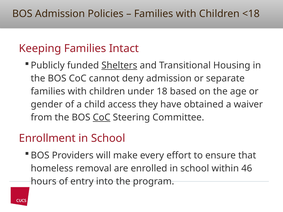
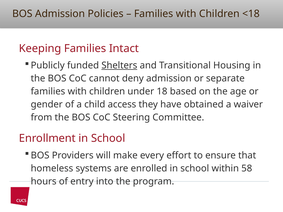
CoC at (102, 118) underline: present -> none
removal: removal -> systems
46: 46 -> 58
